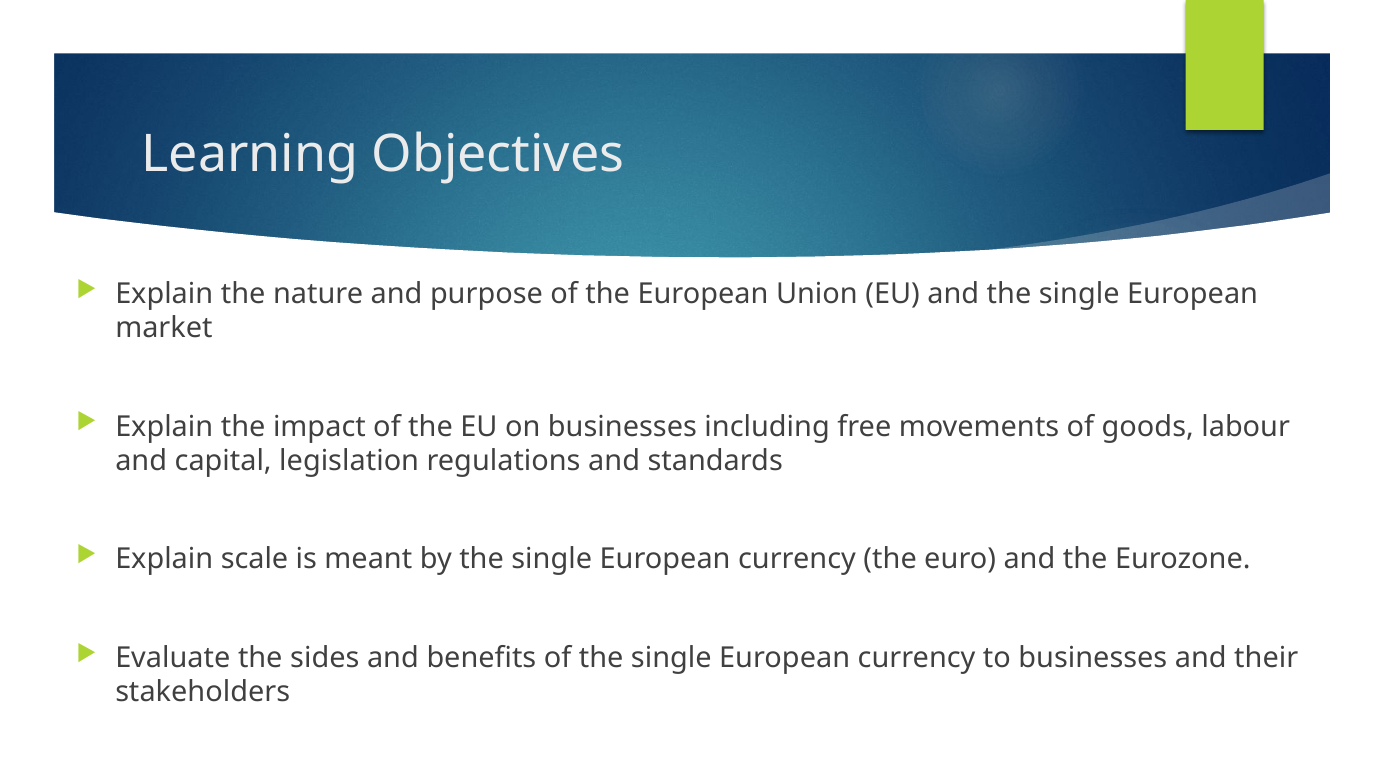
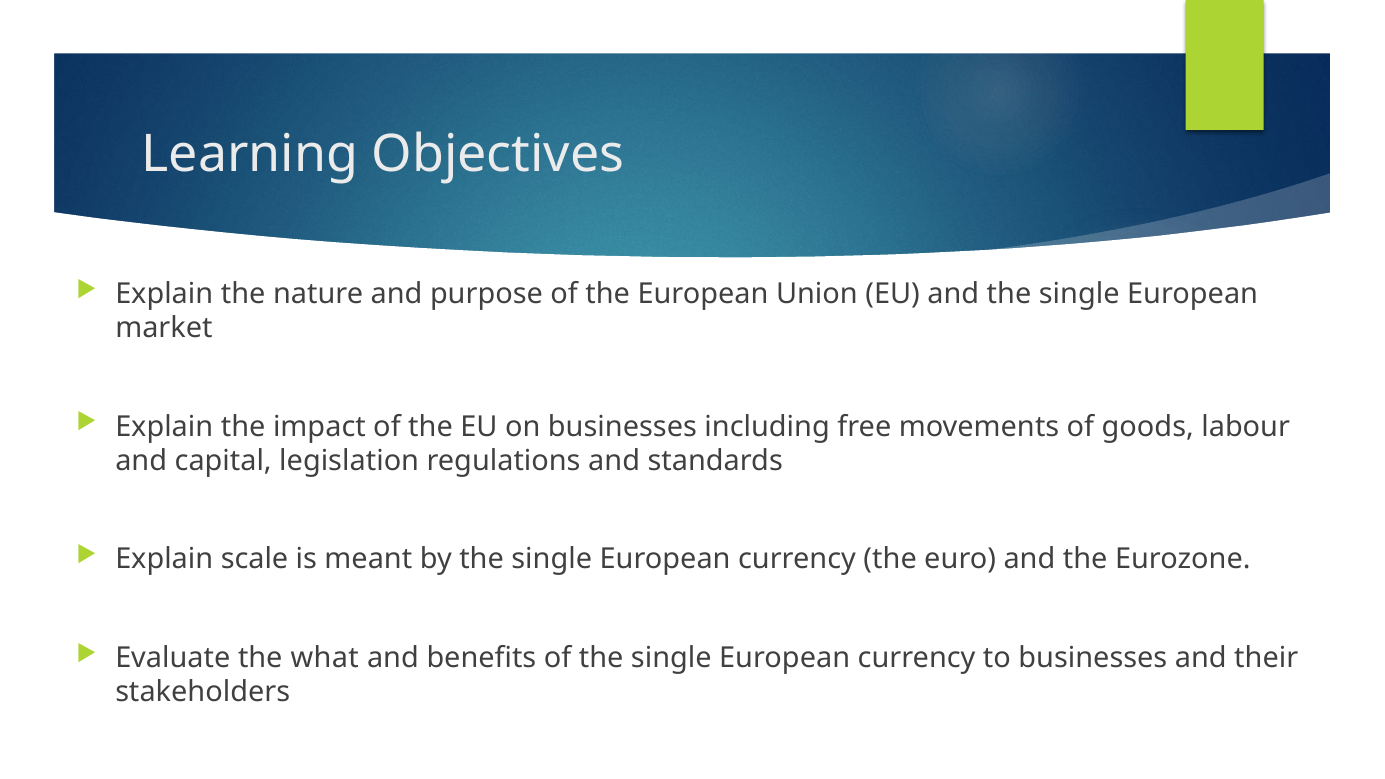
sides: sides -> what
